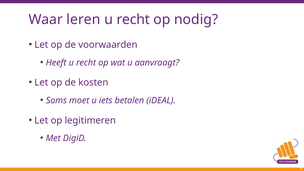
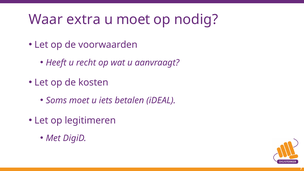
leren: leren -> extra
recht at (133, 20): recht -> moet
